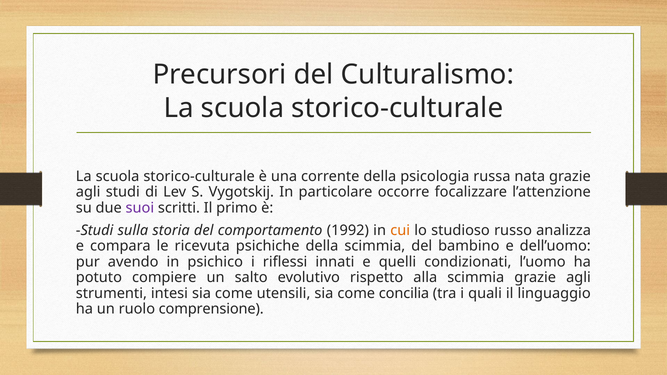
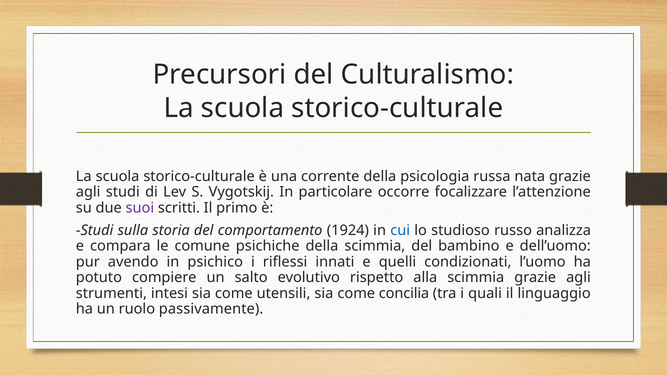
1992: 1992 -> 1924
cui colour: orange -> blue
ricevuta: ricevuta -> comune
comprensione: comprensione -> passivamente
